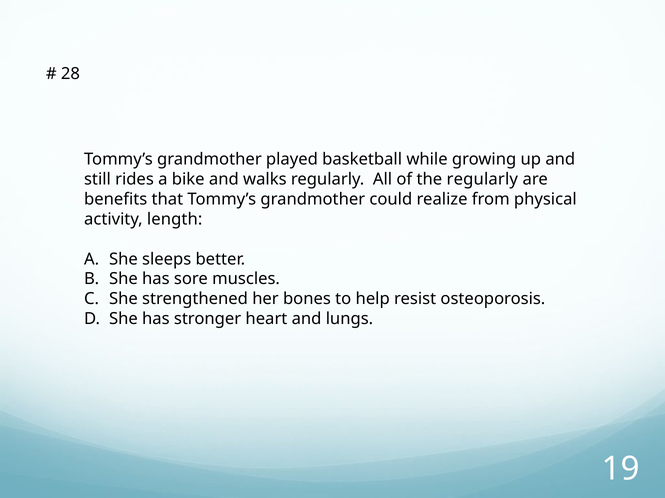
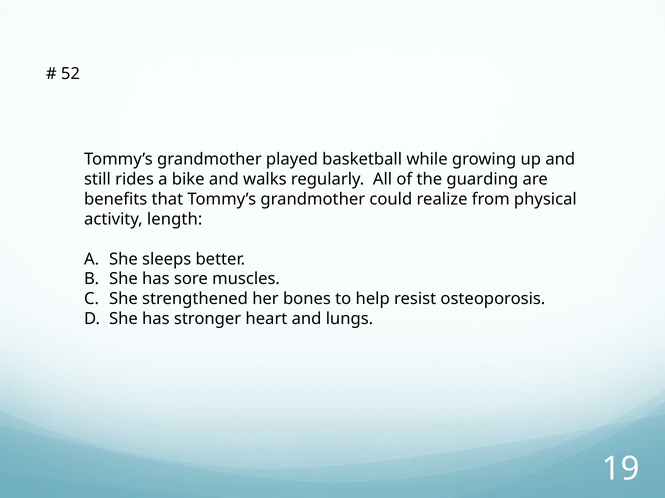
28: 28 -> 52
the regularly: regularly -> guarding
